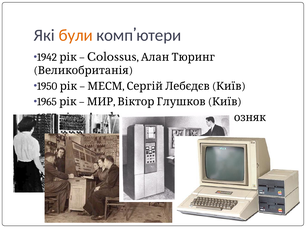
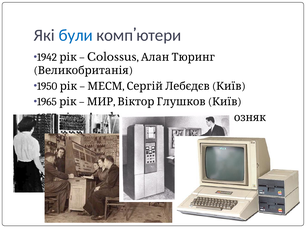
були colour: orange -> blue
